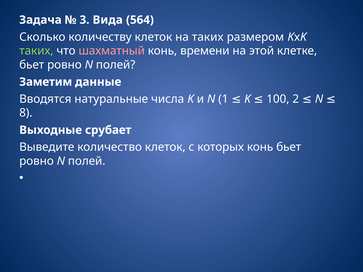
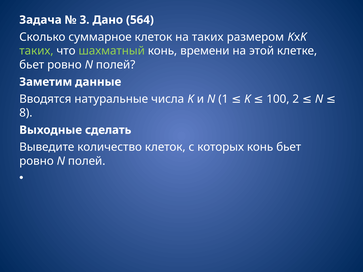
Вида: Вида -> Дано
количеству: количеству -> суммарное
шахматный colour: pink -> light green
срубает: срубает -> сделать
